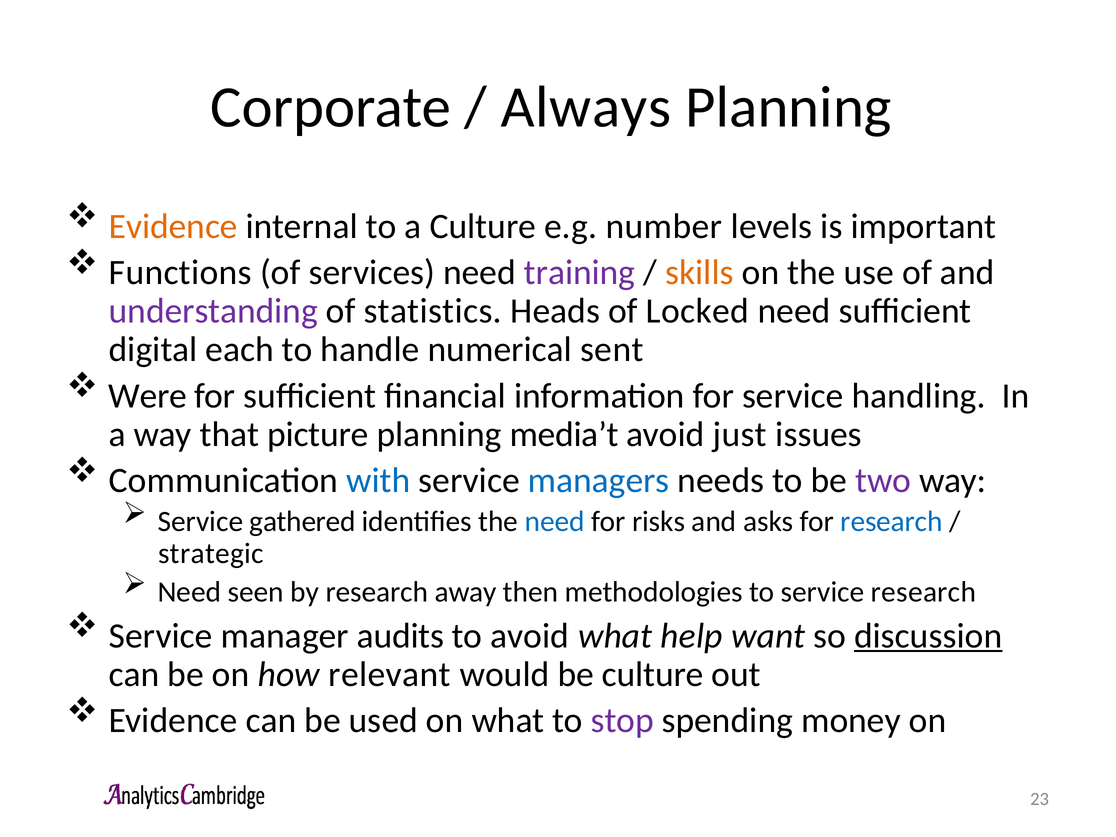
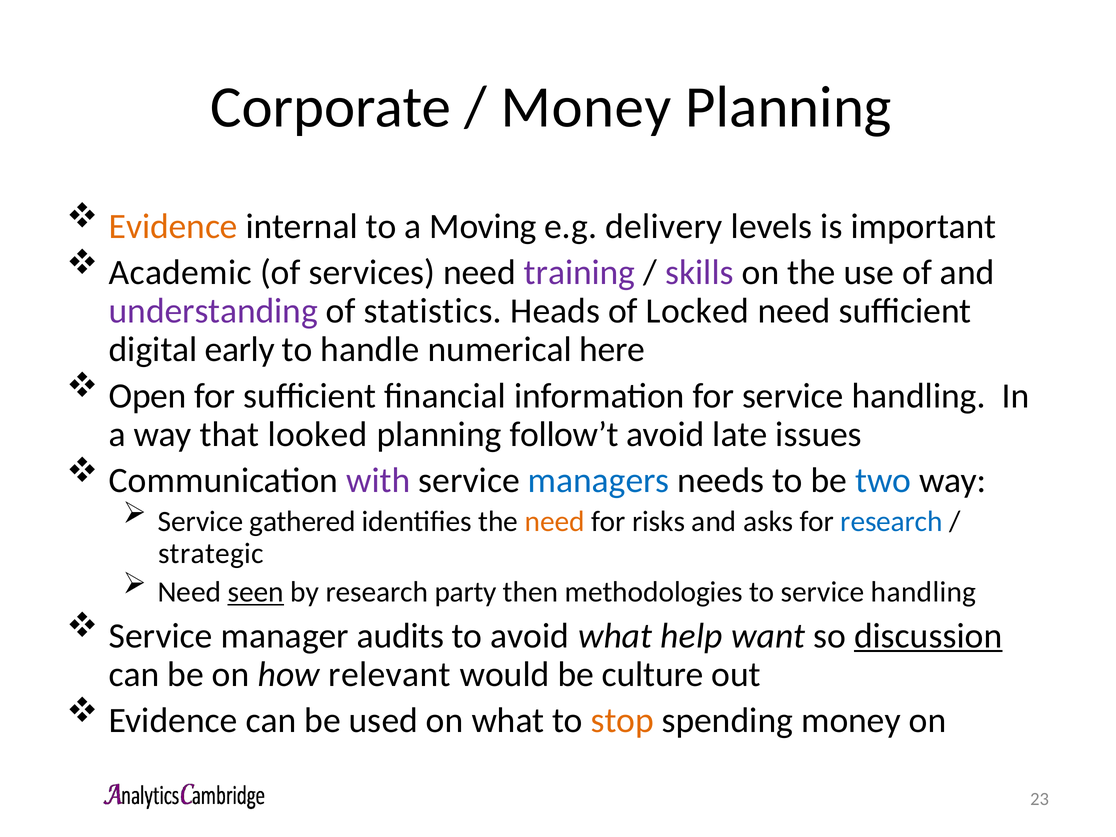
Always at (586, 107): Always -> Money
a Culture: Culture -> Moving
number: number -> delivery
Functions: Functions -> Academic
skills colour: orange -> purple
each: each -> early
sent: sent -> here
Were: Were -> Open
picture: picture -> looked
media’t: media’t -> follow’t
just: just -> late
with colour: blue -> purple
two colour: purple -> blue
need at (555, 522) colour: blue -> orange
seen underline: none -> present
away: away -> party
to service research: research -> handling
stop colour: purple -> orange
